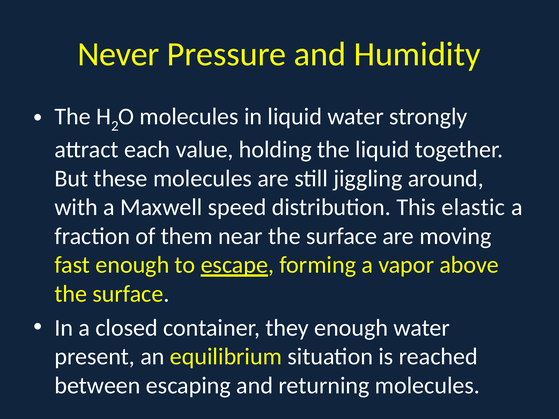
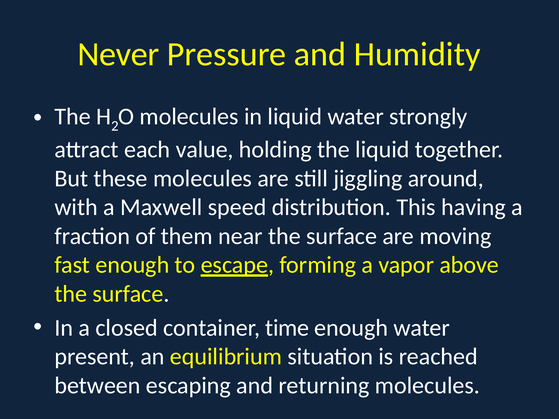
elastic: elastic -> having
they: they -> time
